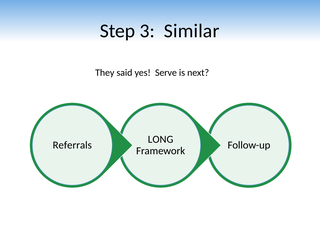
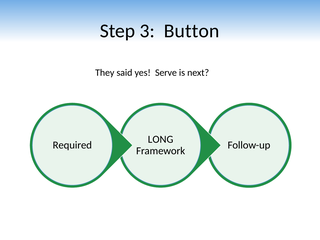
Similar: Similar -> Button
Referrals: Referrals -> Required
